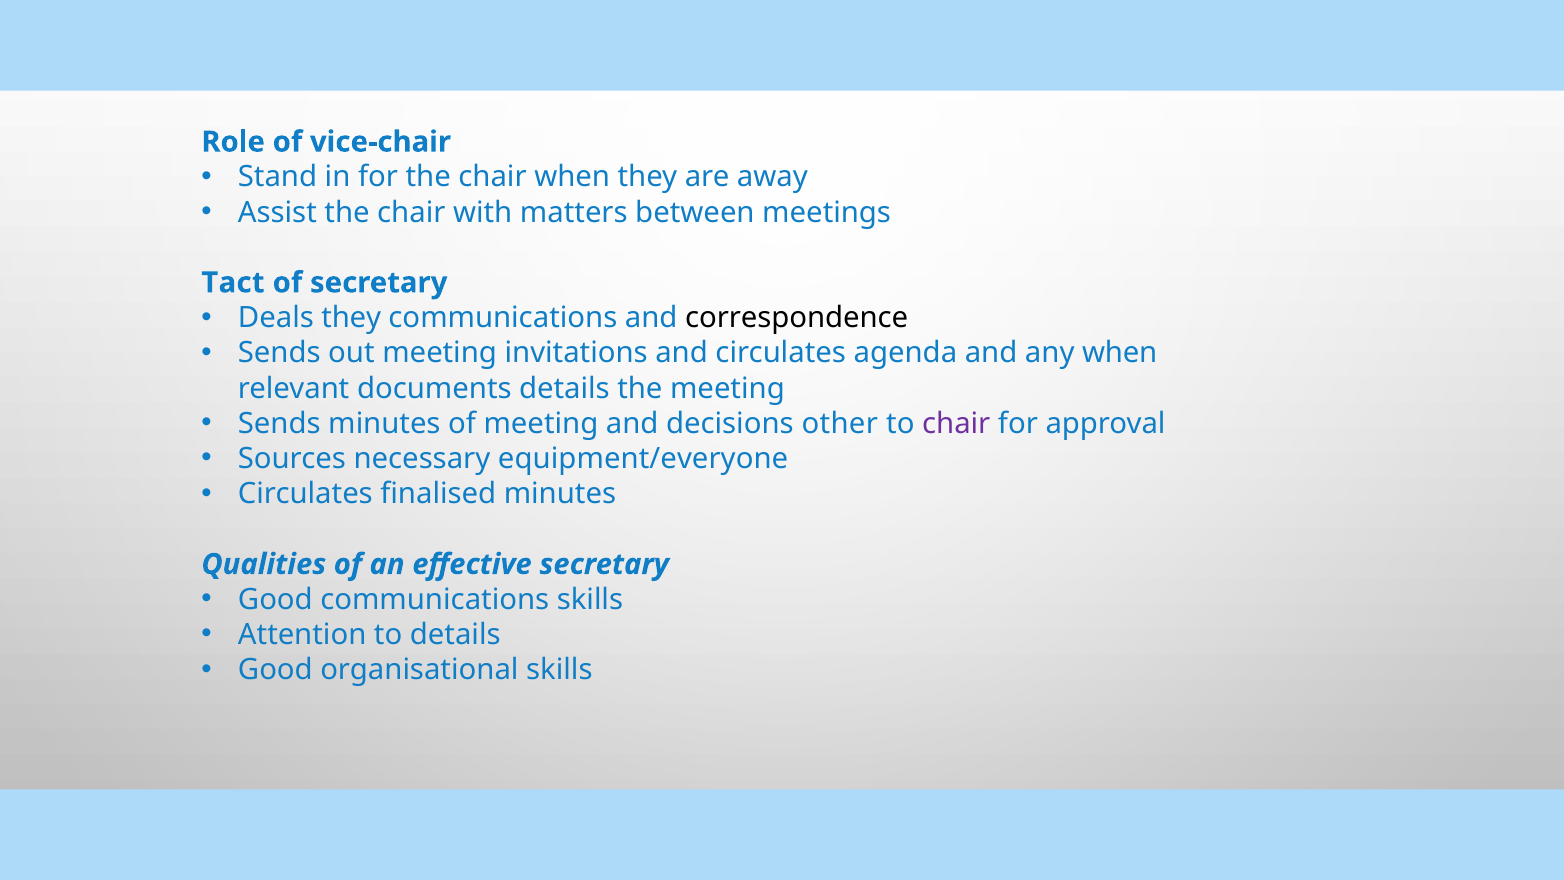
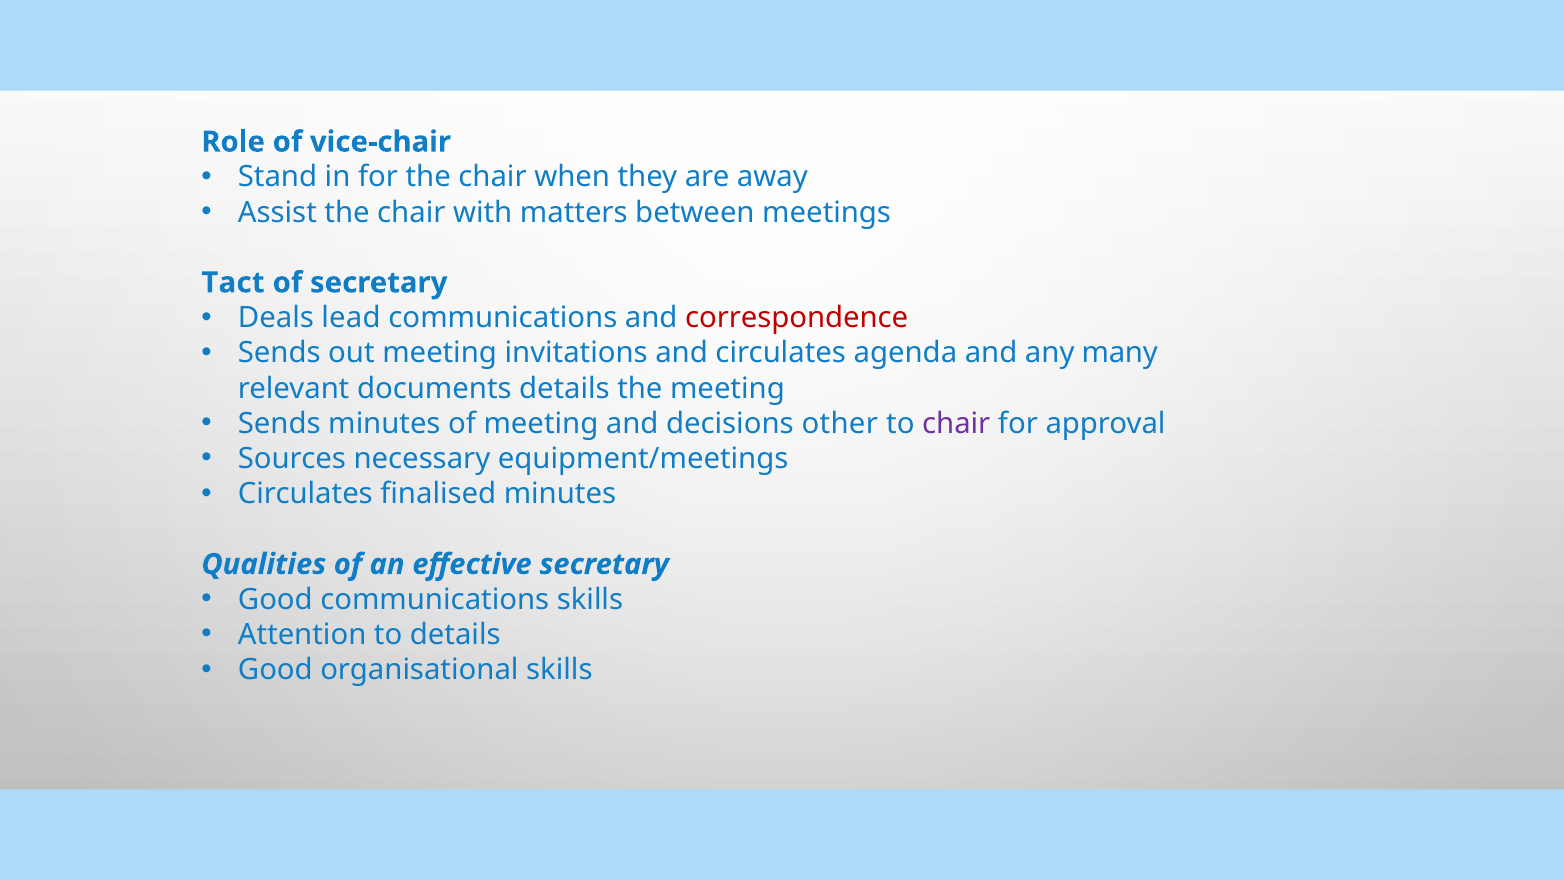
Deals they: they -> lead
correspondence colour: black -> red
any when: when -> many
equipment/everyone: equipment/everyone -> equipment/meetings
